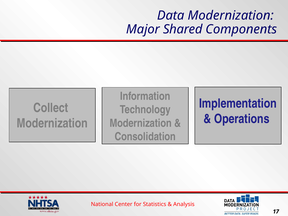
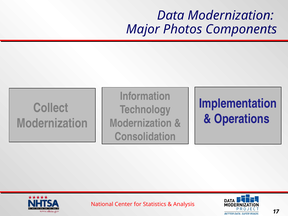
Shared: Shared -> Photos
